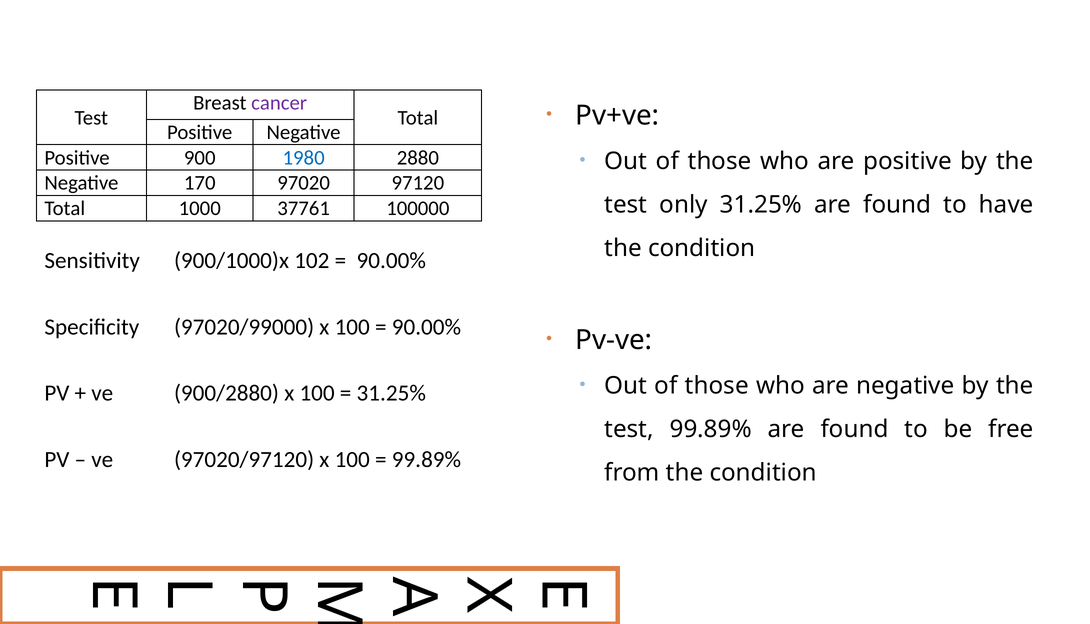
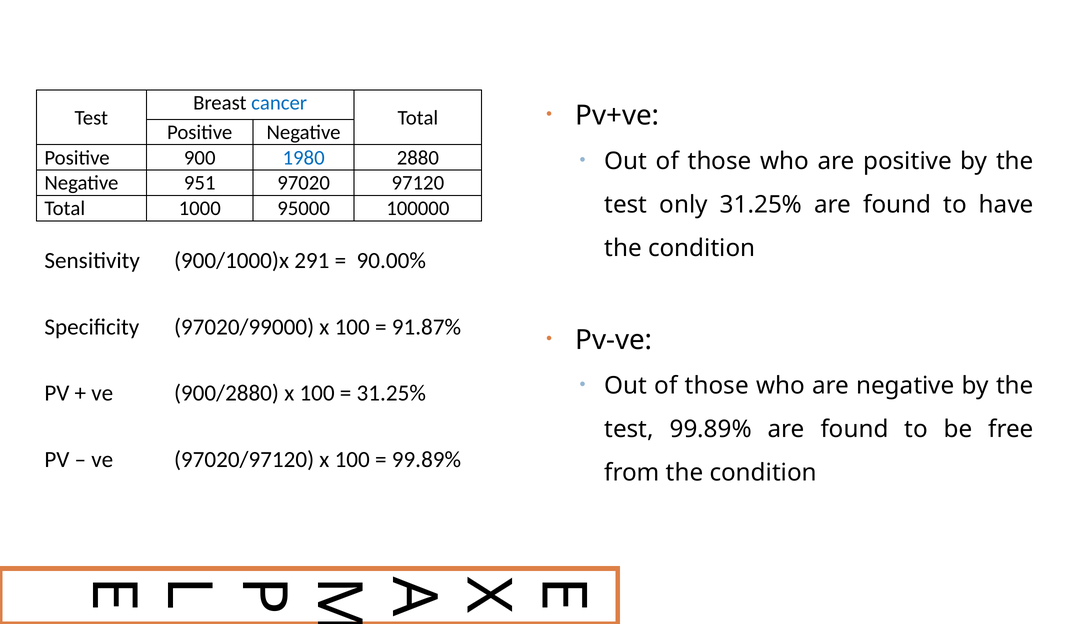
cancer colour: purple -> blue
170: 170 -> 951
37761: 37761 -> 95000
102: 102 -> 291
90.00% at (426, 327): 90.00% -> 91.87%
